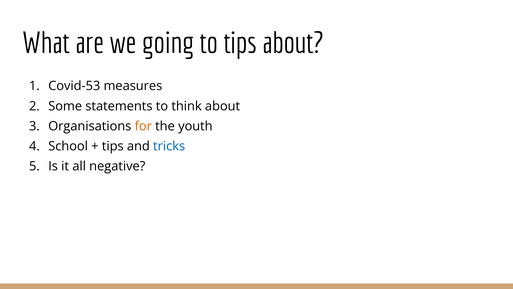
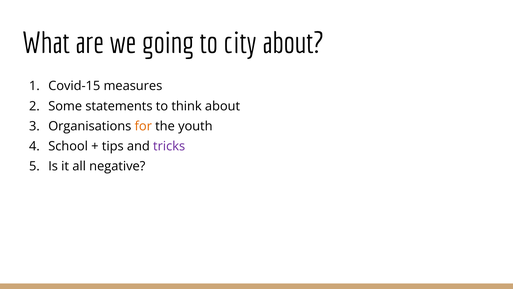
to tips: tips -> city
Covid-53: Covid-53 -> Covid-15
tricks colour: blue -> purple
